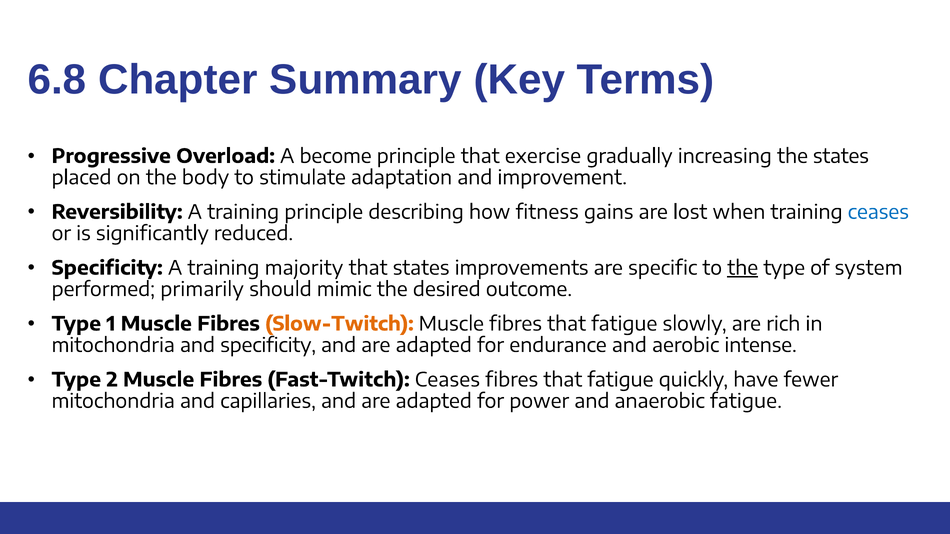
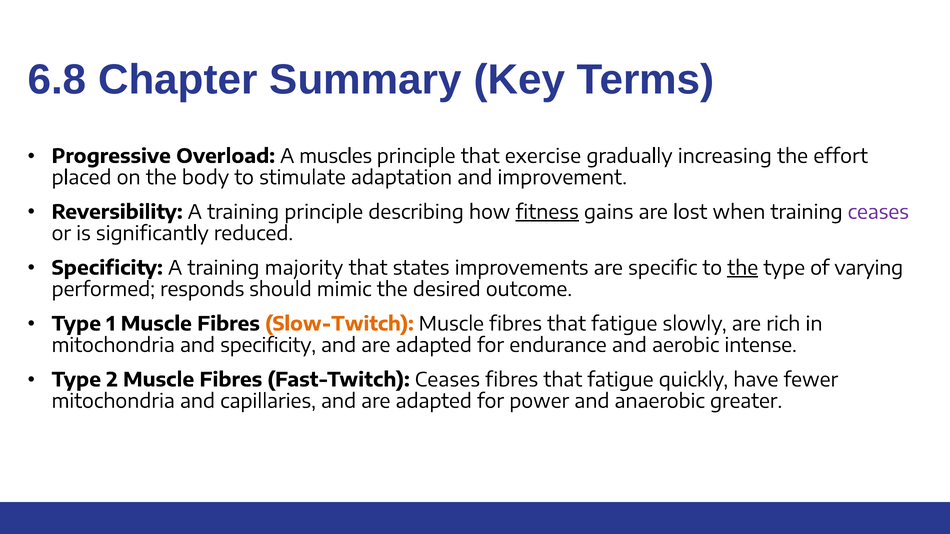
become: become -> muscles
the states: states -> effort
fitness underline: none -> present
ceases at (878, 212) colour: blue -> purple
system: system -> varying
primarily: primarily -> responds
anaerobic fatigue: fatigue -> greater
